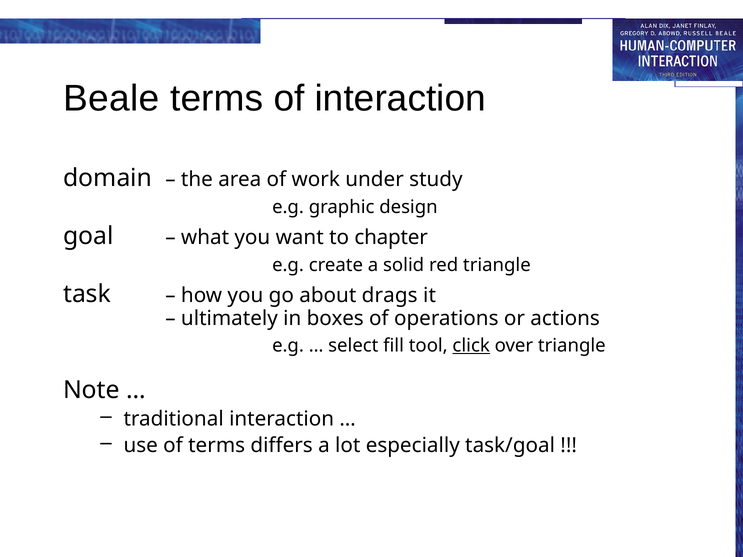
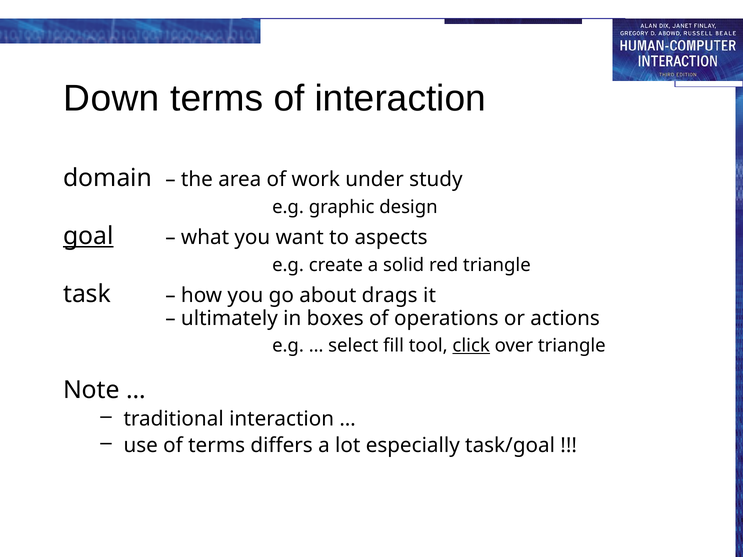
Beale: Beale -> Down
goal underline: none -> present
chapter: chapter -> aspects
